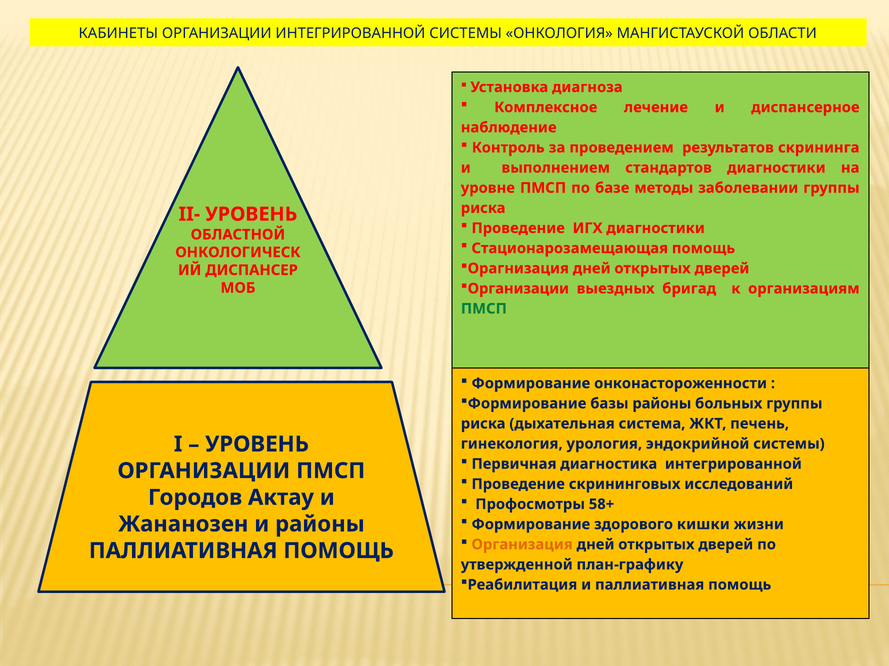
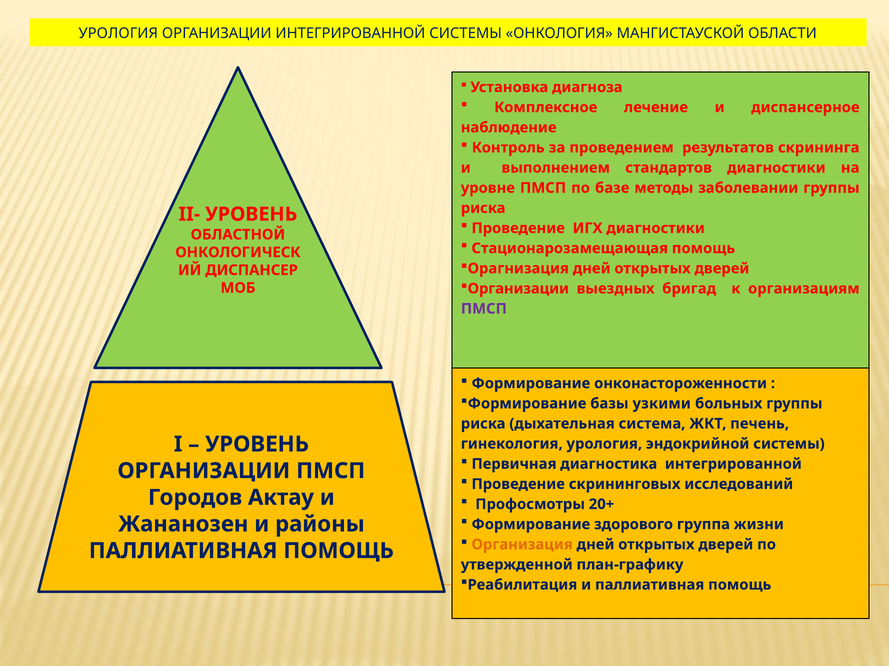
КАБИНЕТЫ at (118, 33): КАБИНЕТЫ -> УРОЛОГИЯ
ПМСП at (484, 309) colour: green -> purple
базы районы: районы -> узкими
58+: 58+ -> 20+
кишки: кишки -> группа
